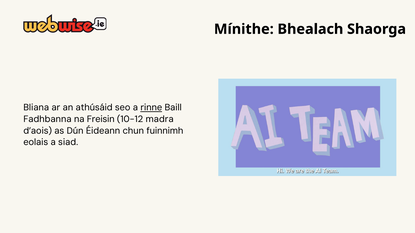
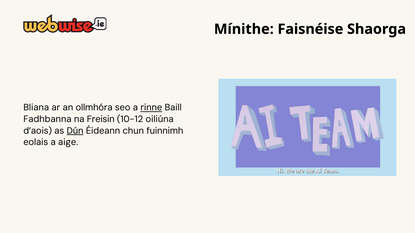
Bhealach: Bhealach -> Faisnéise
athúsáid: athúsáid -> ollmhóra
madra: madra -> oiliúna
Dún underline: none -> present
siad: siad -> aige
